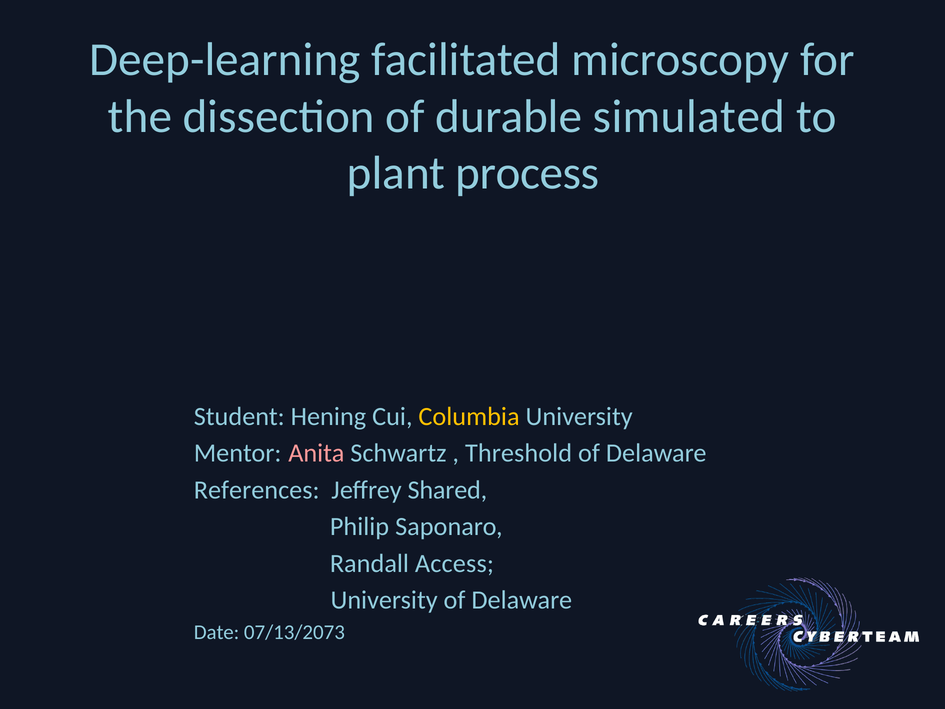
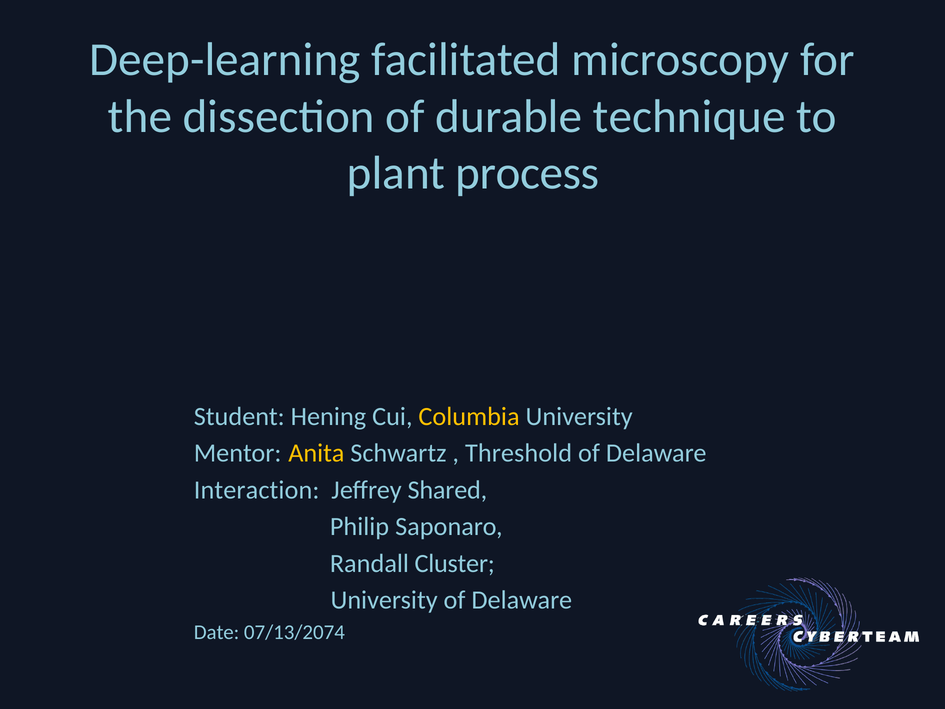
simulated: simulated -> technique
Anita colour: pink -> yellow
References: References -> Interaction
Access: Access -> Cluster
07/13/2073: 07/13/2073 -> 07/13/2074
